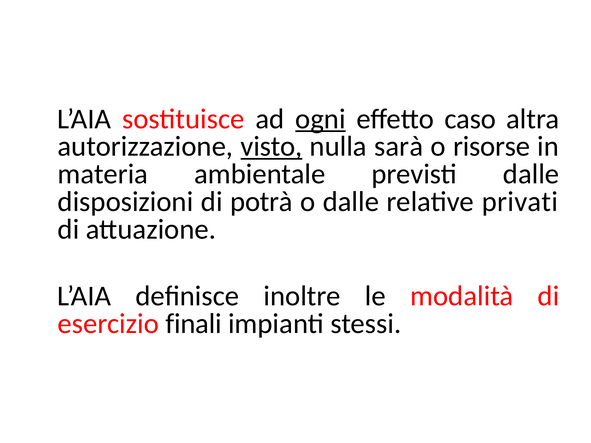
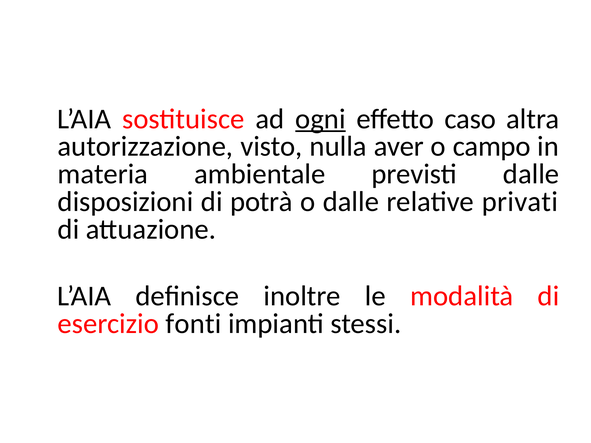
visto underline: present -> none
sarà: sarà -> aver
risorse: risorse -> campo
finali: finali -> fonti
